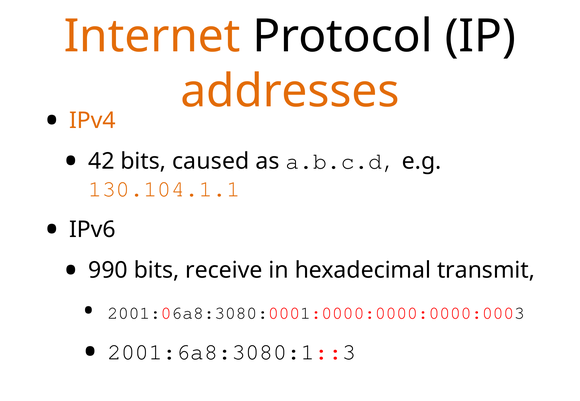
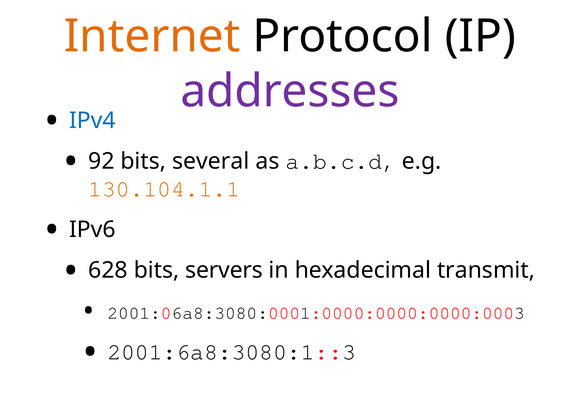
addresses colour: orange -> purple
IPv4 colour: orange -> blue
42: 42 -> 92
caused: caused -> several
990: 990 -> 628
receive: receive -> servers
